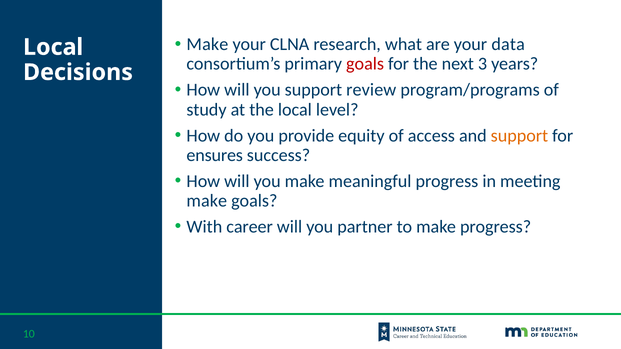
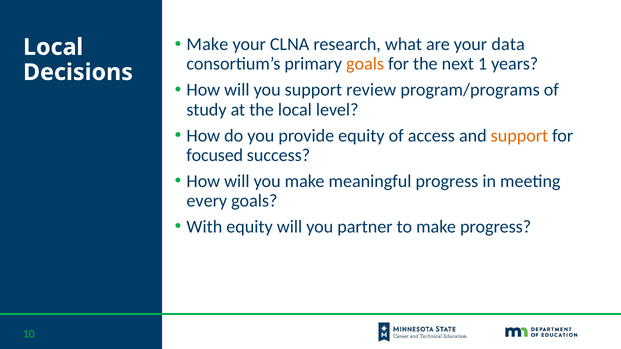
goals at (365, 64) colour: red -> orange
3: 3 -> 1
ensures: ensures -> focused
make at (207, 201): make -> every
With career: career -> equity
